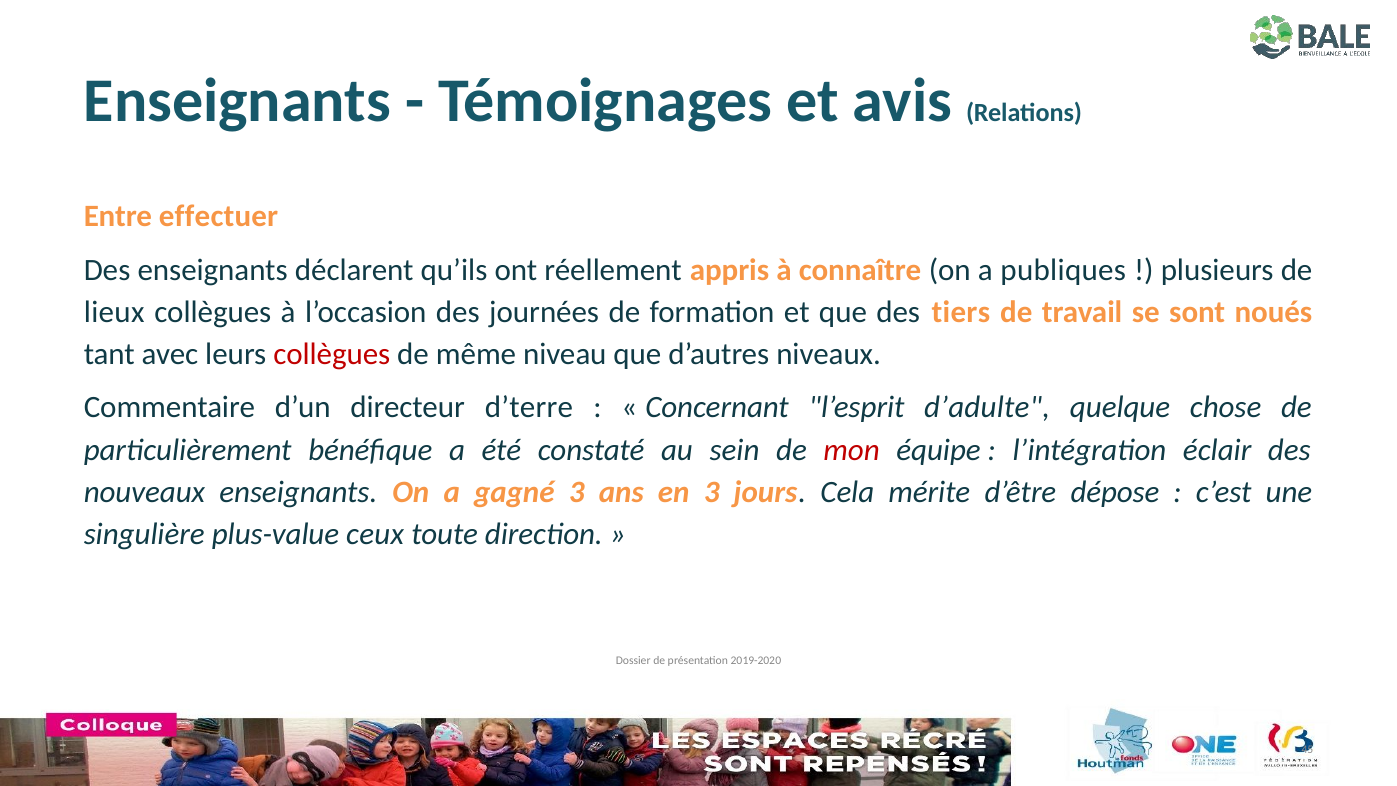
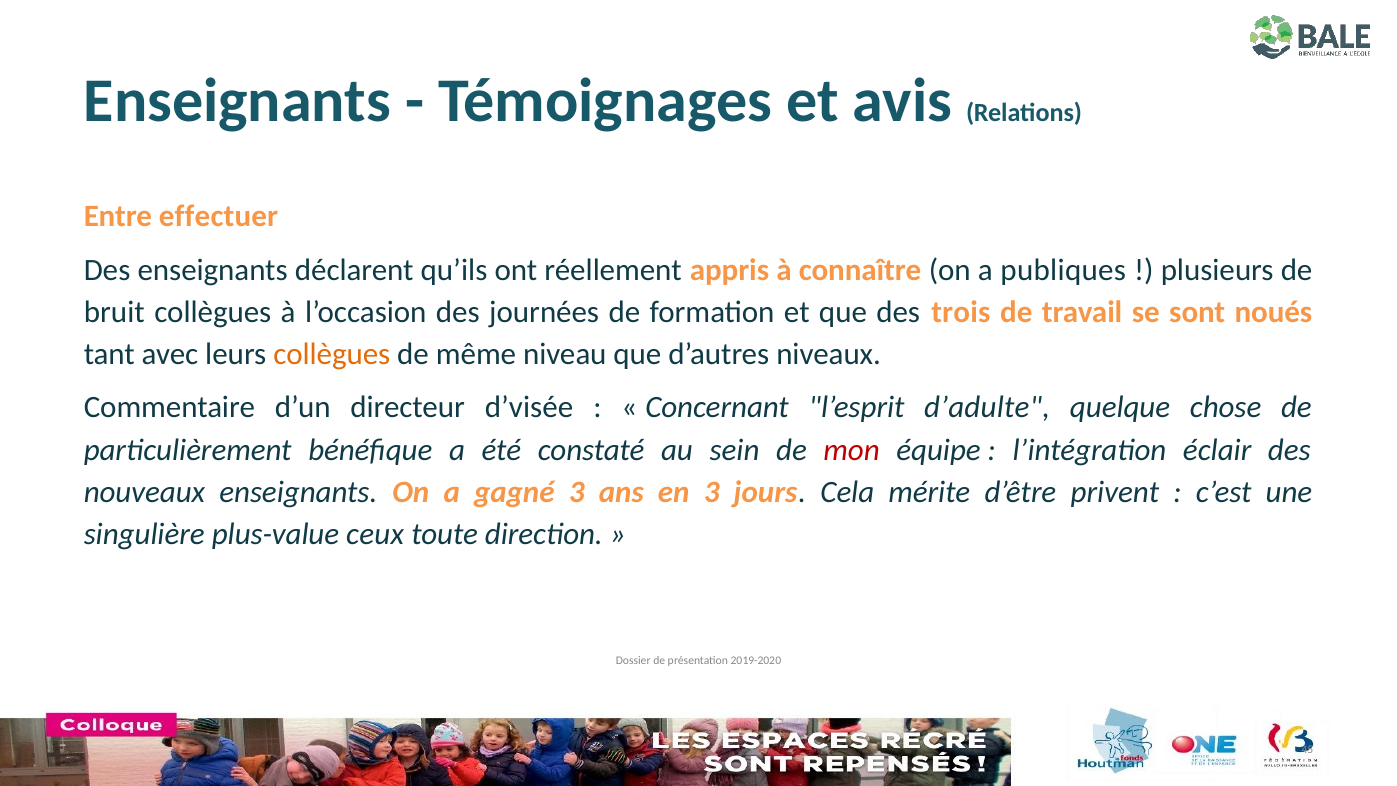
lieux: lieux -> bruit
tiers: tiers -> trois
collègues at (332, 354) colour: red -> orange
d’terre: d’terre -> d’visée
dépose: dépose -> privent
